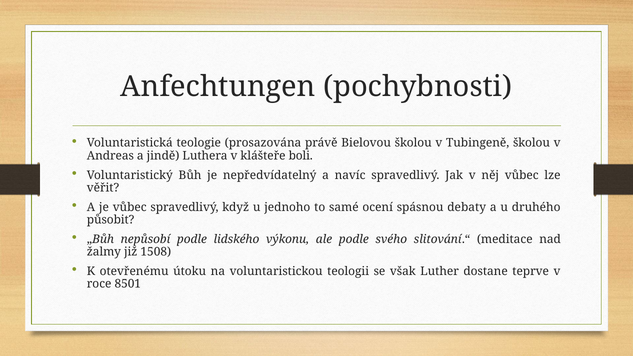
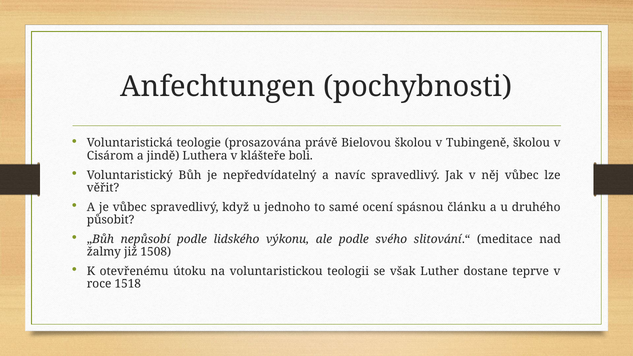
Andreas: Andreas -> Cisárom
debaty: debaty -> článku
8501: 8501 -> 1518
